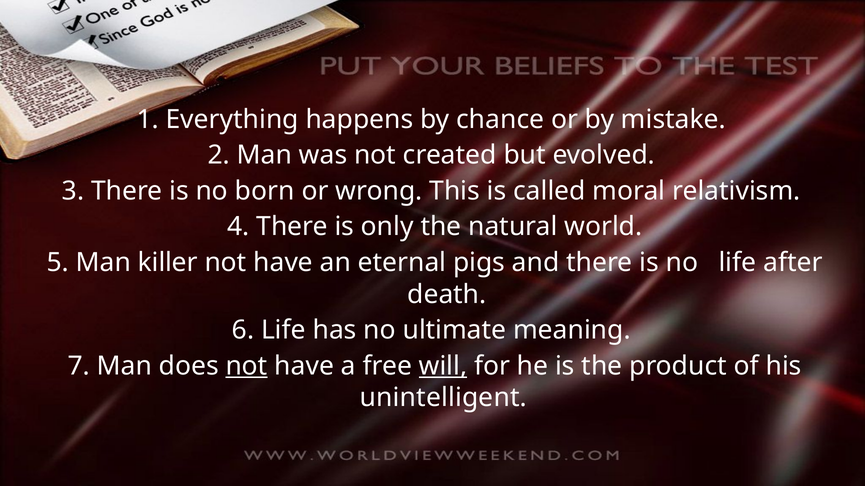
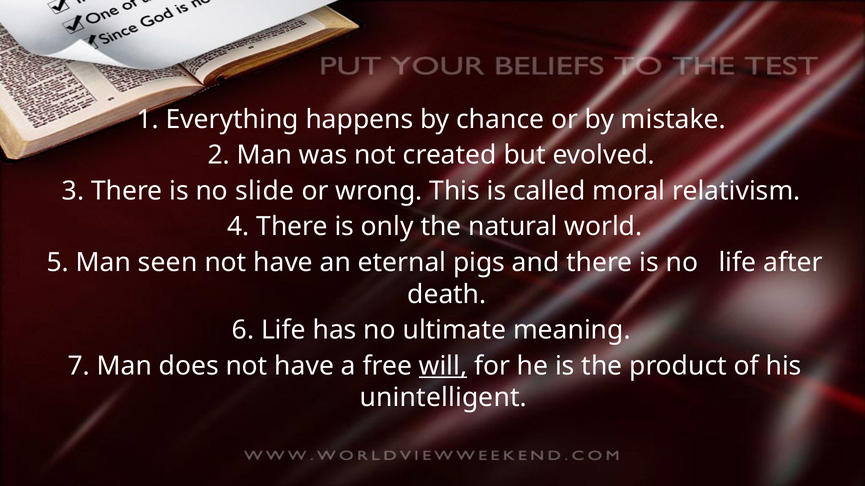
born: born -> slide
killer: killer -> seen
not at (247, 366) underline: present -> none
